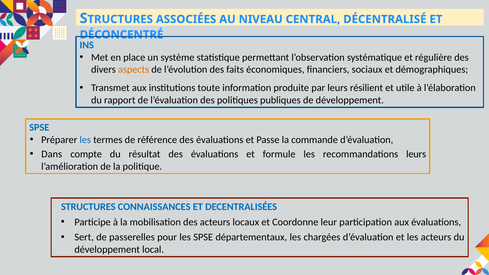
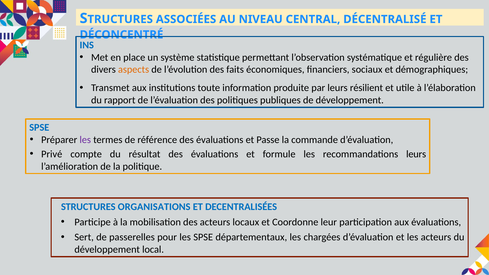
les at (85, 140) colour: blue -> purple
Dans: Dans -> Privé
CONNAISSANCES: CONNAISSANCES -> ORGANISATIONS
